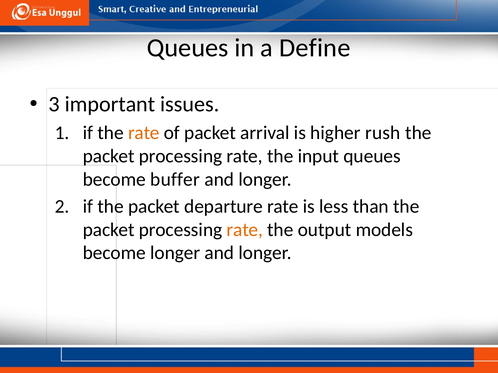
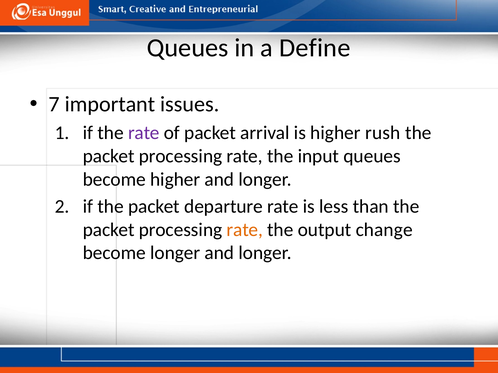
3: 3 -> 7
rate at (144, 133) colour: orange -> purple
become buffer: buffer -> higher
models: models -> change
